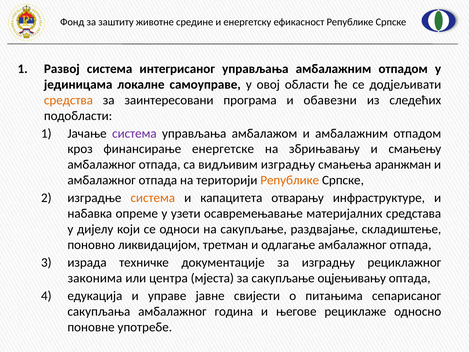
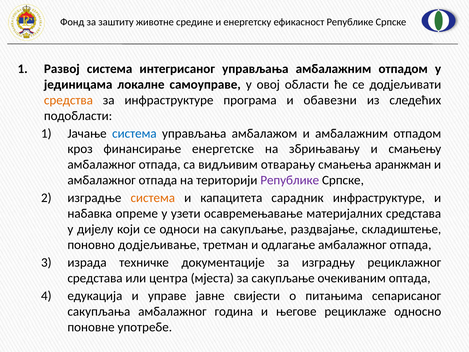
за заинтересовани: заинтересовани -> инфраструктуре
система at (134, 133) colour: purple -> blue
видљивим изградњу: изградњу -> отварању
Републике at (290, 180) colour: orange -> purple
отварању: отварању -> сарадник
ликвидацијом: ликвидацијом -> додјељивање
законима at (95, 278): законима -> средстава
оцјењивању: оцјењивању -> очекиваним
